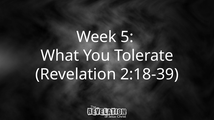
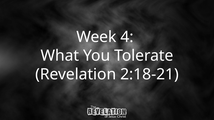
5: 5 -> 4
2:18-39: 2:18-39 -> 2:18-21
